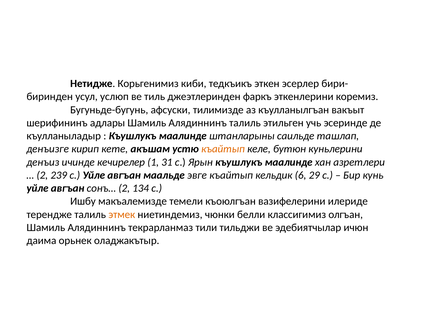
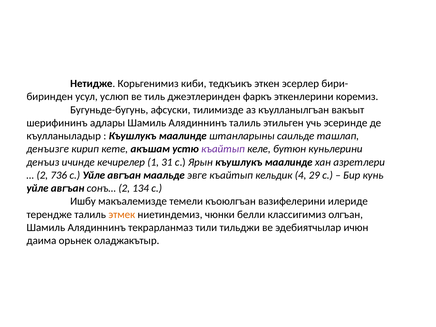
къайтып at (223, 149) colour: orange -> purple
239: 239 -> 736
6: 6 -> 4
